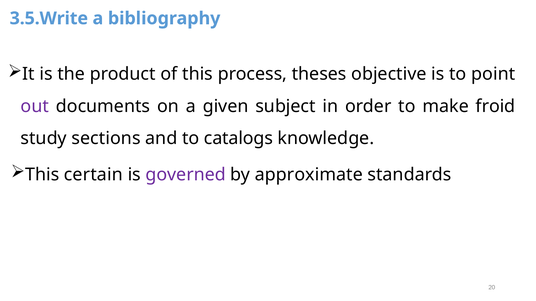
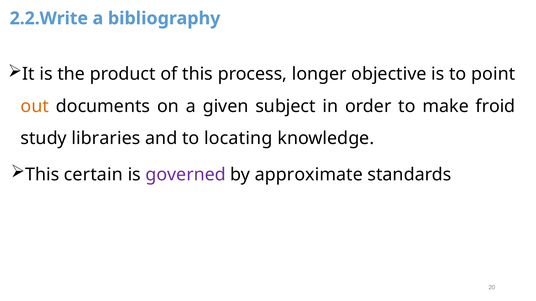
3.5.Write: 3.5.Write -> 2.2.Write
theses: theses -> longer
out colour: purple -> orange
sections: sections -> libraries
catalogs: catalogs -> locating
